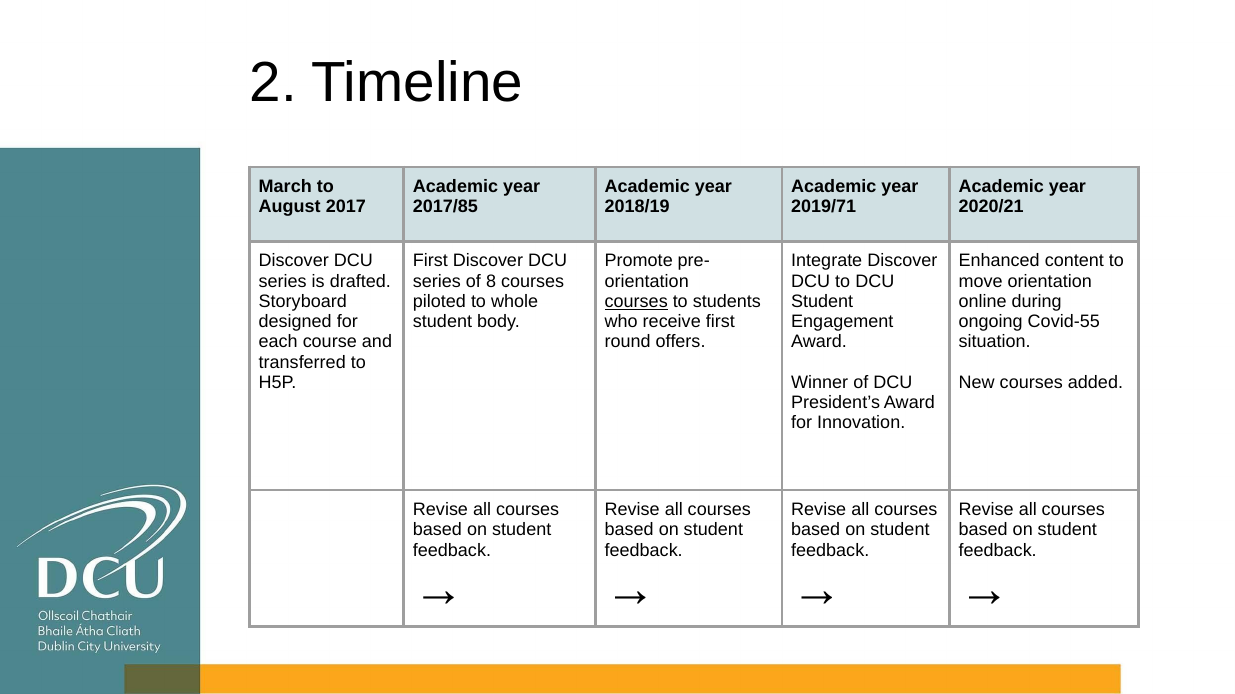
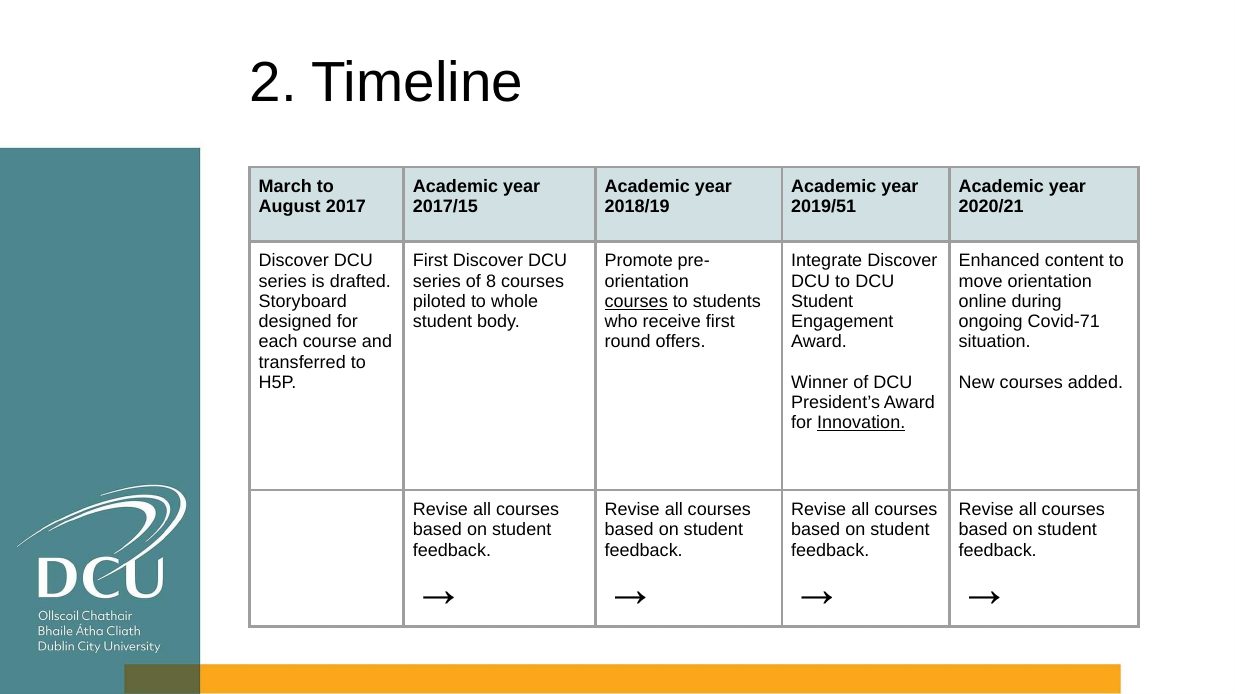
2017/85: 2017/85 -> 2017/15
2019/71: 2019/71 -> 2019/51
Covid-55: Covid-55 -> Covid-71
Innovation underline: none -> present
